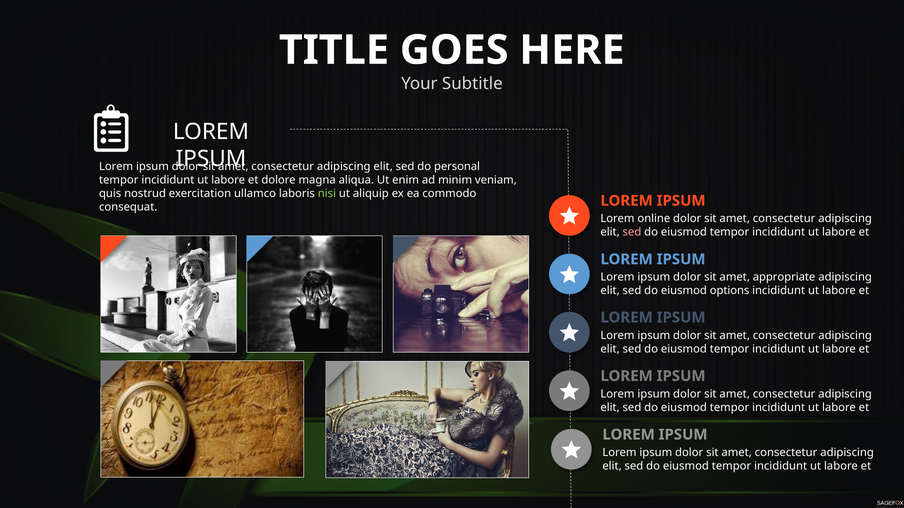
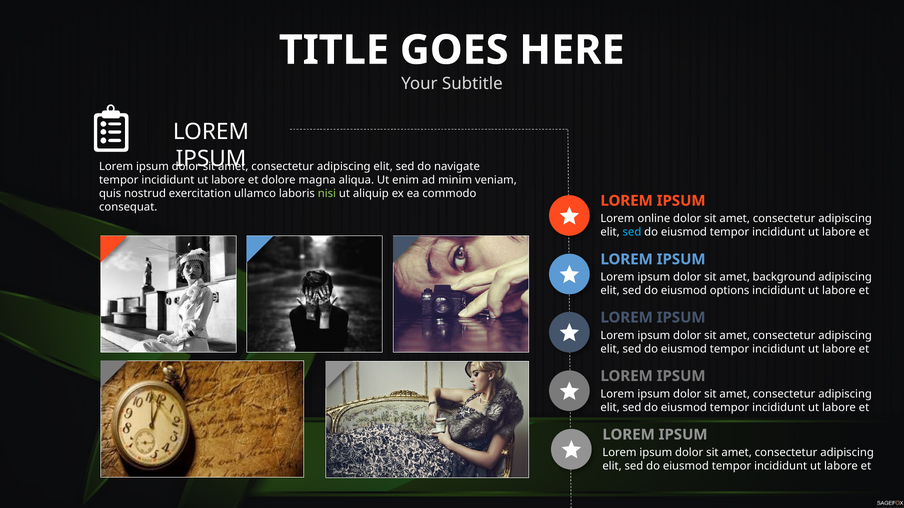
personal: personal -> navigate
sed at (632, 232) colour: pink -> light blue
appropriate: appropriate -> background
